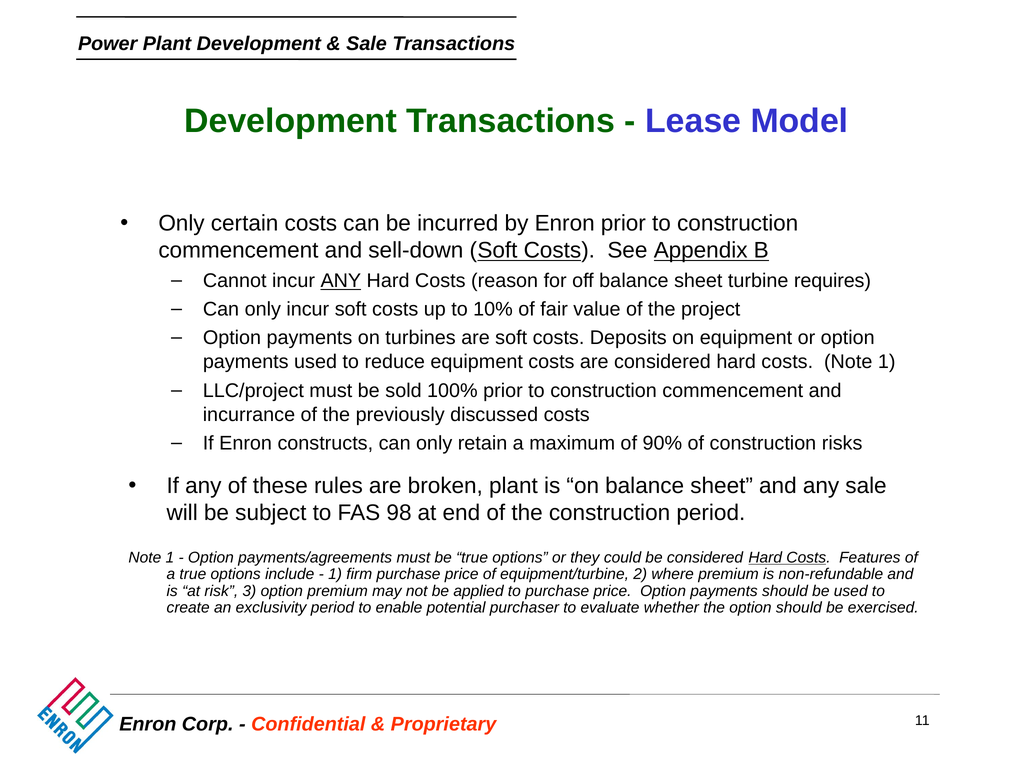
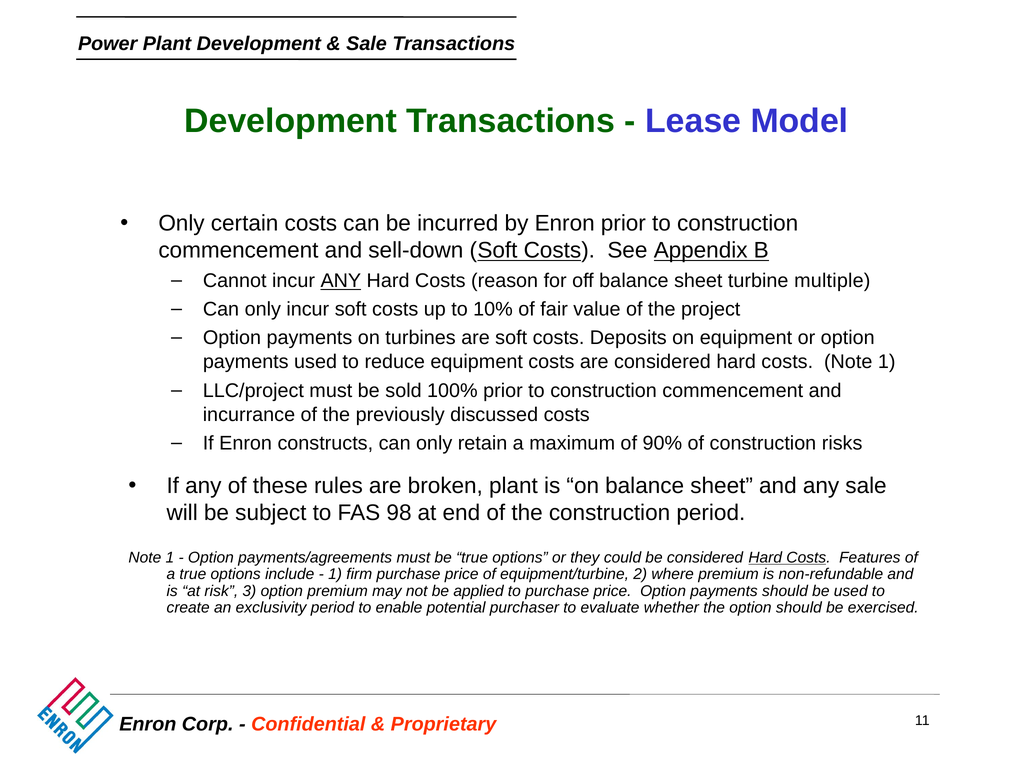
requires: requires -> multiple
